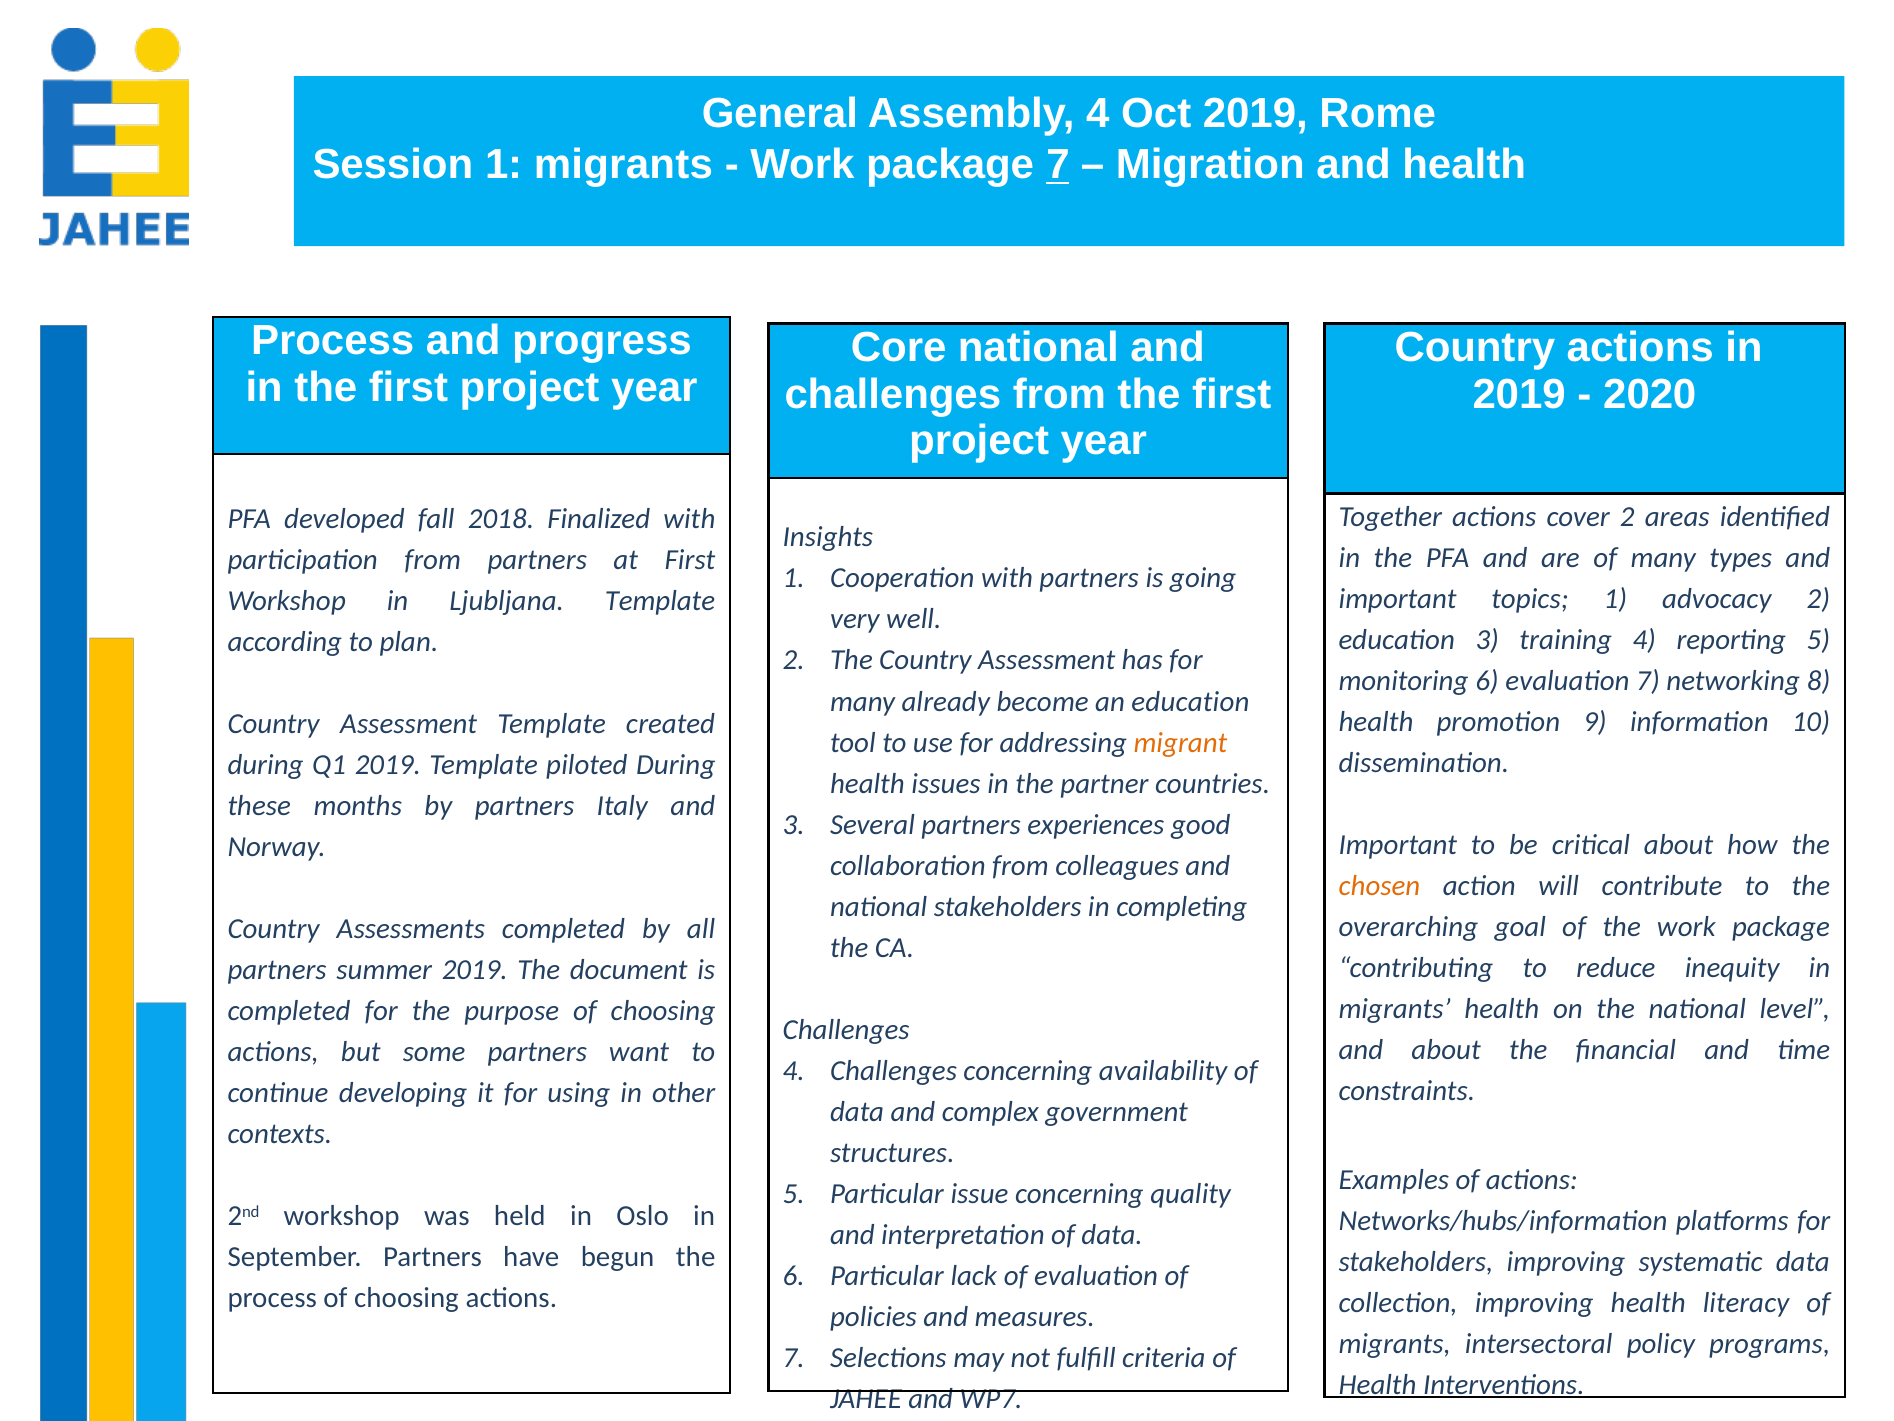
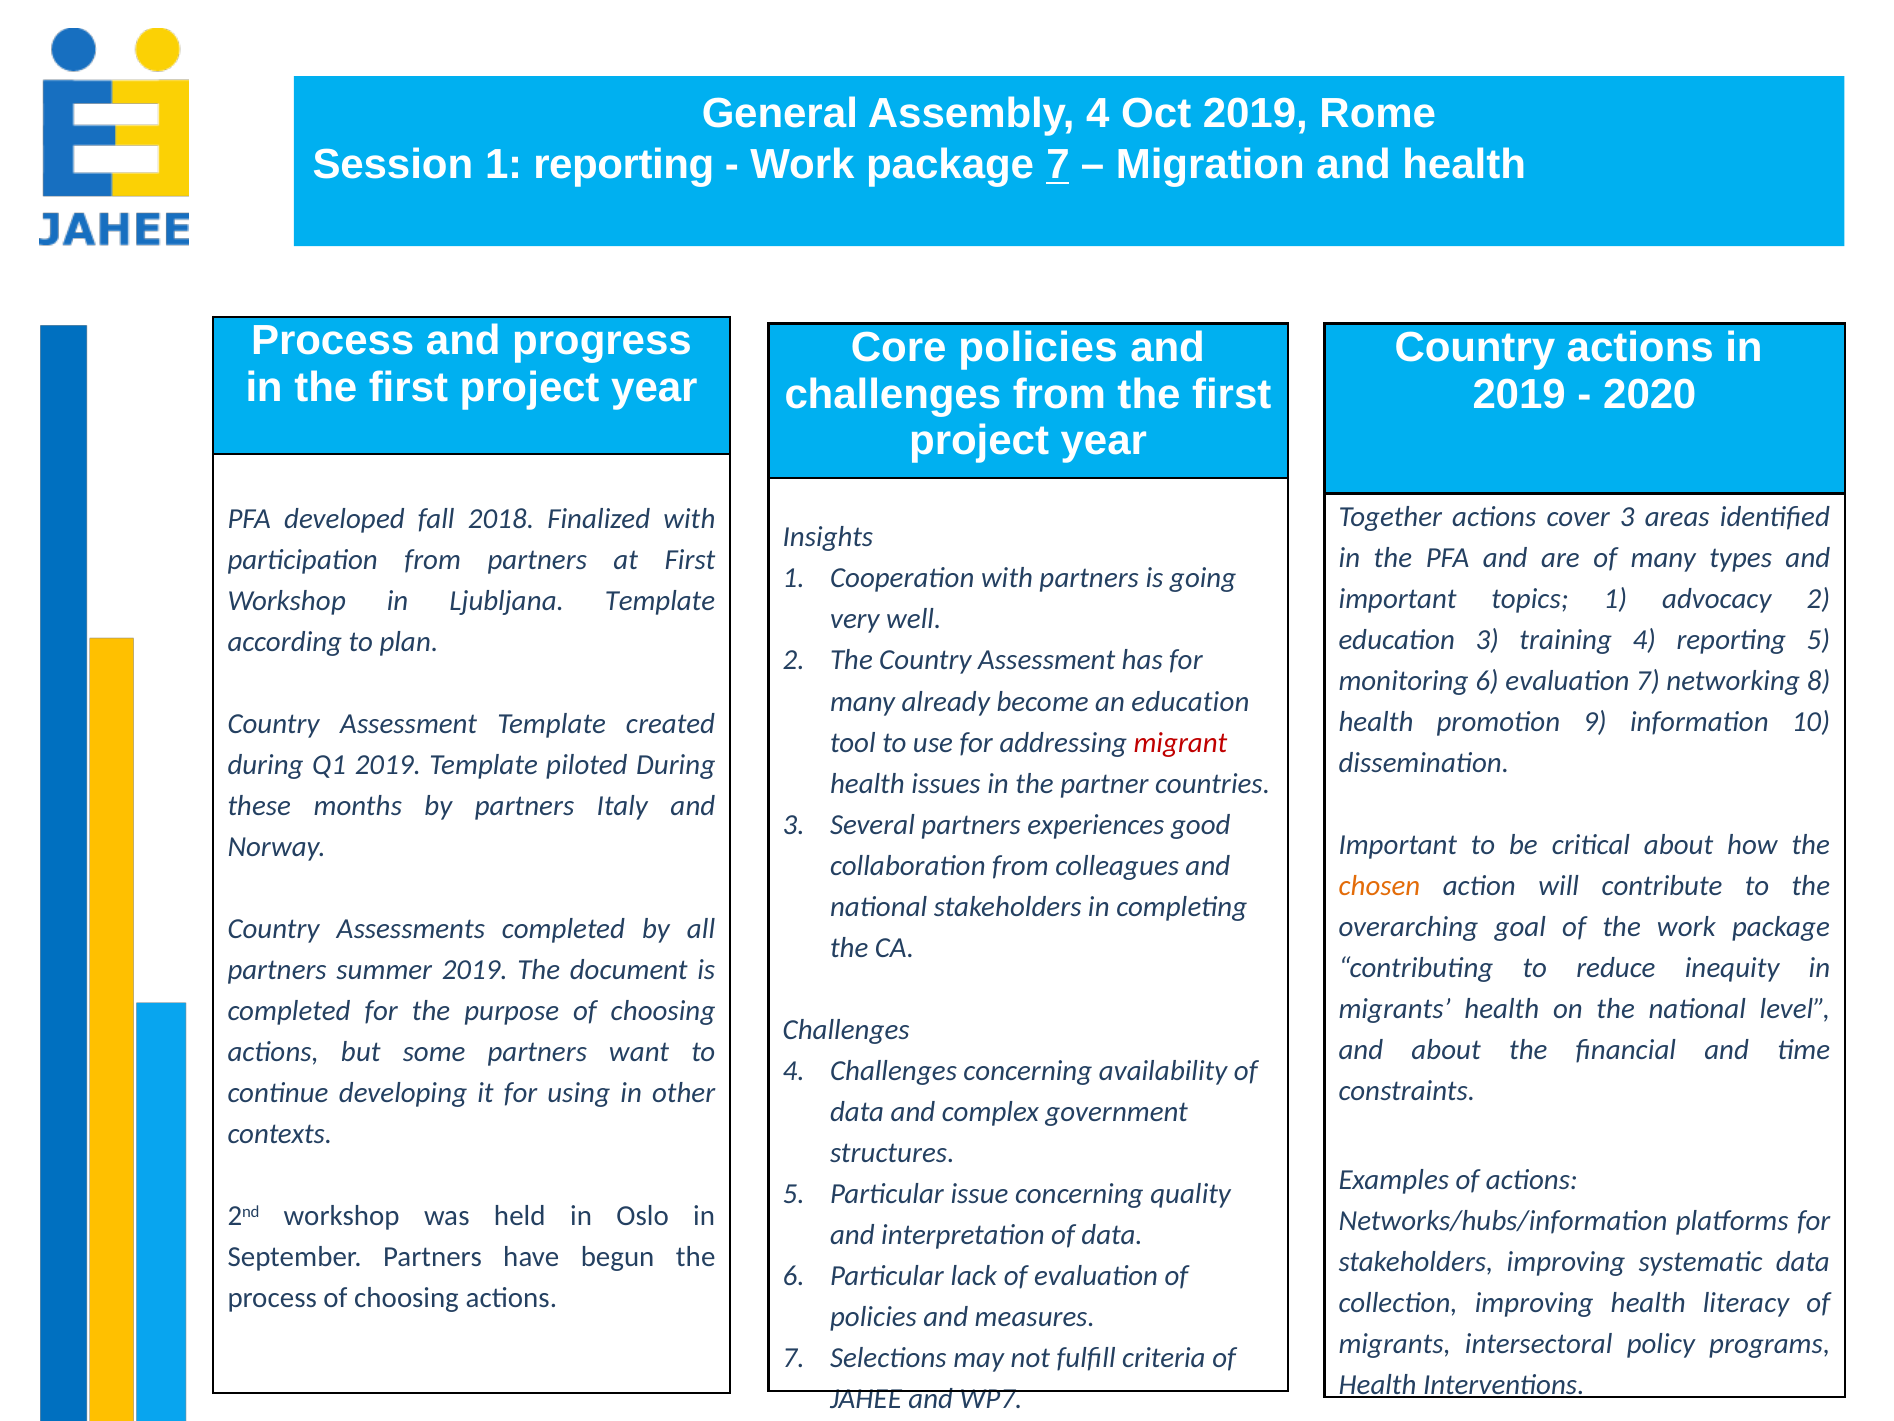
1 migrants: migrants -> reporting
Core national: national -> policies
cover 2: 2 -> 3
migrant colour: orange -> red
